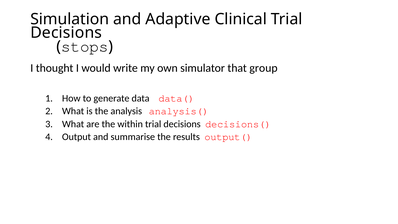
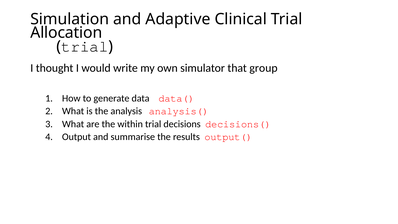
Decisions at (66, 33): Decisions -> Allocation
stops at (85, 46): stops -> trial
